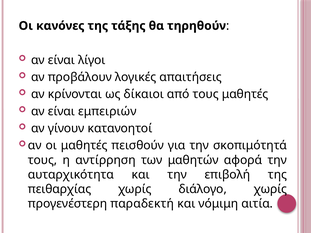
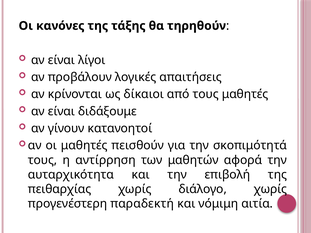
εμπειριών: εμπειριών -> διδάξουμε
